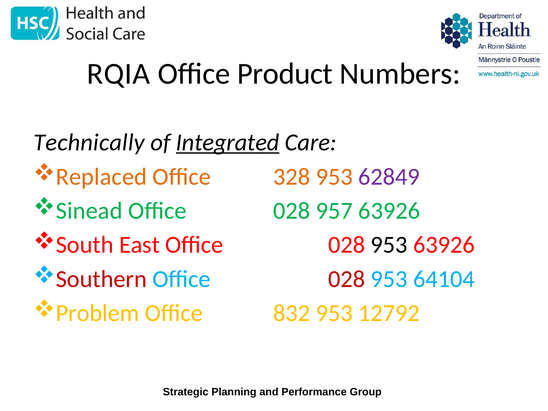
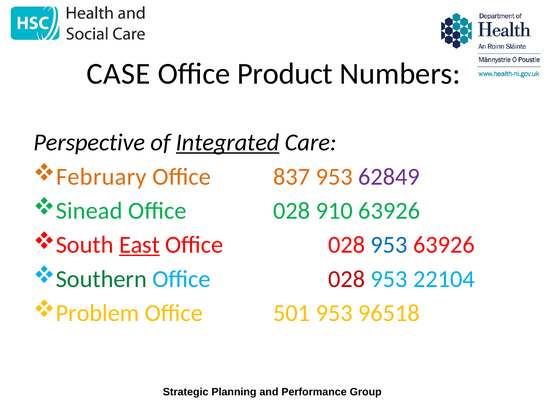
RQIA: RQIA -> CASE
Technically: Technically -> Perspective
Replaced: Replaced -> February
328: 328 -> 837
957: 957 -> 910
East underline: none -> present
953 at (389, 245) colour: black -> blue
Southern colour: red -> green
64104: 64104 -> 22104
832: 832 -> 501
12792: 12792 -> 96518
